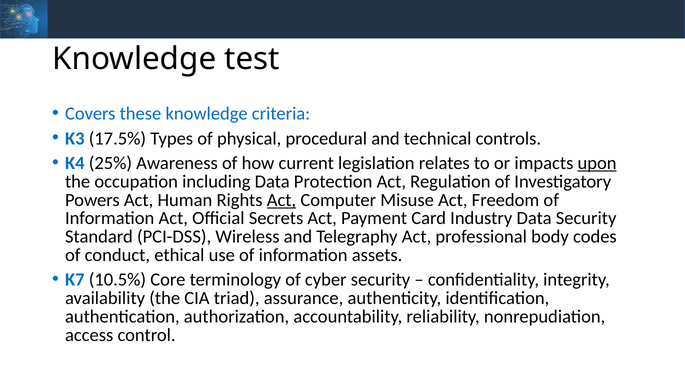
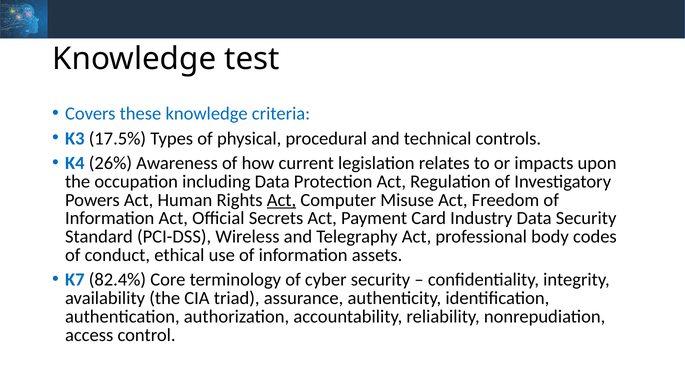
25%: 25% -> 26%
upon underline: present -> none
10.5%: 10.5% -> 82.4%
